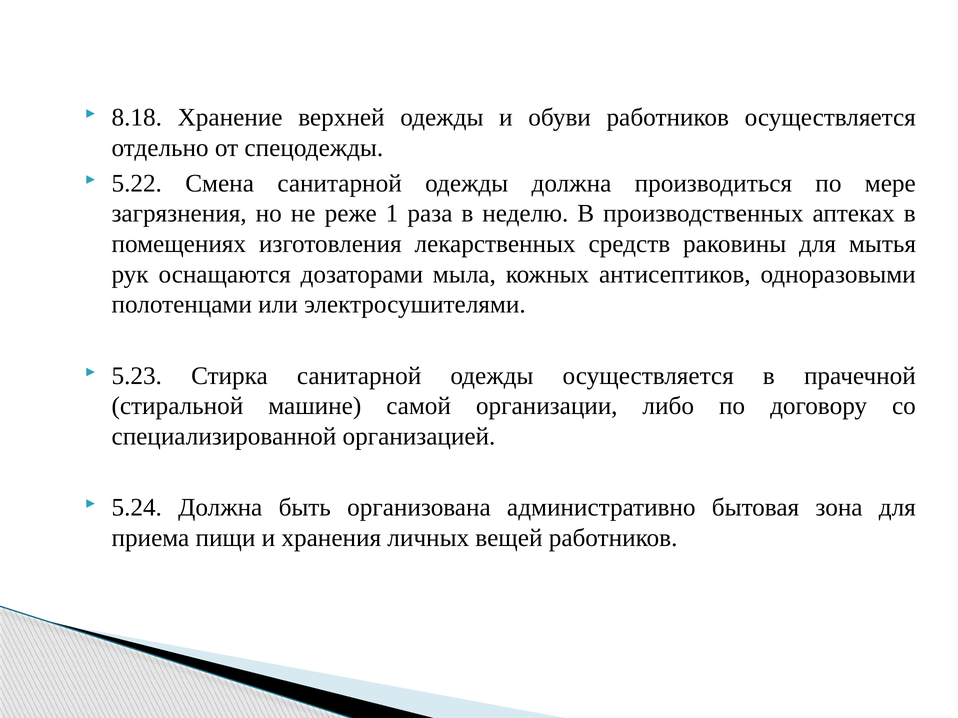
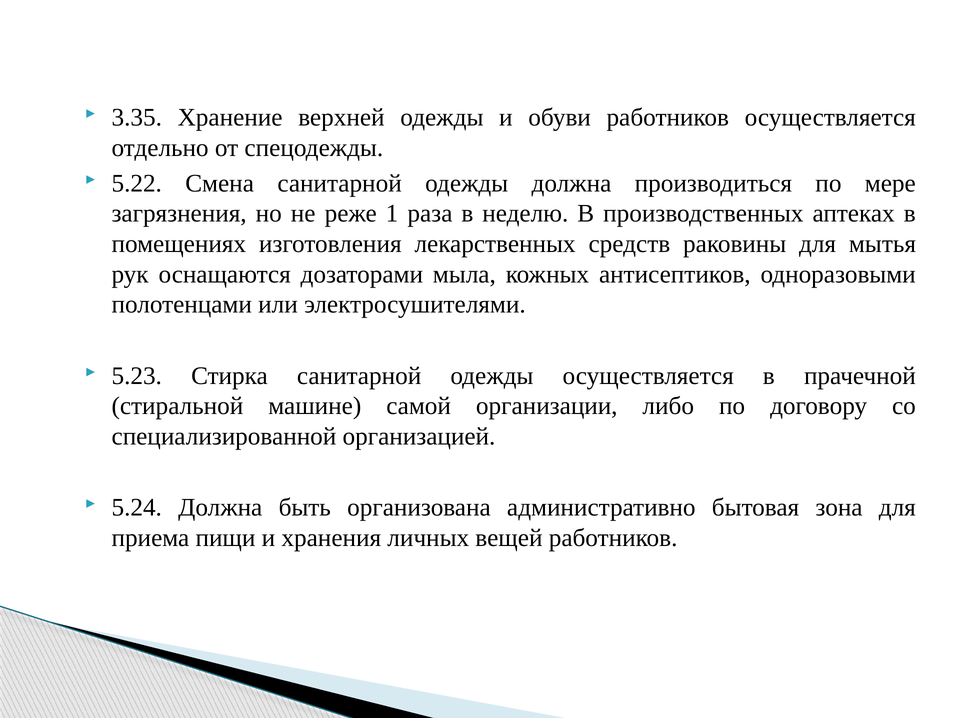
8.18: 8.18 -> 3.35
